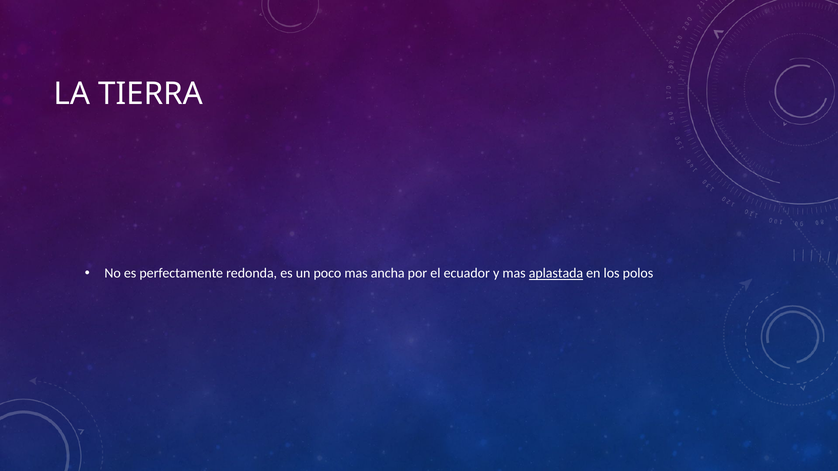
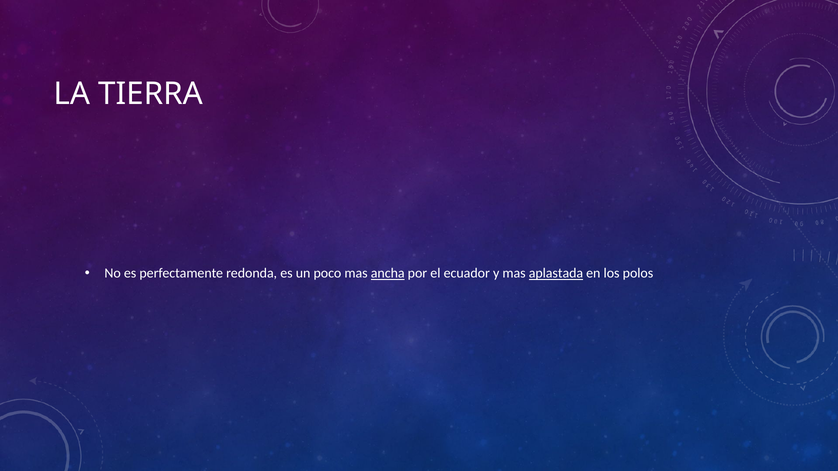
ancha underline: none -> present
